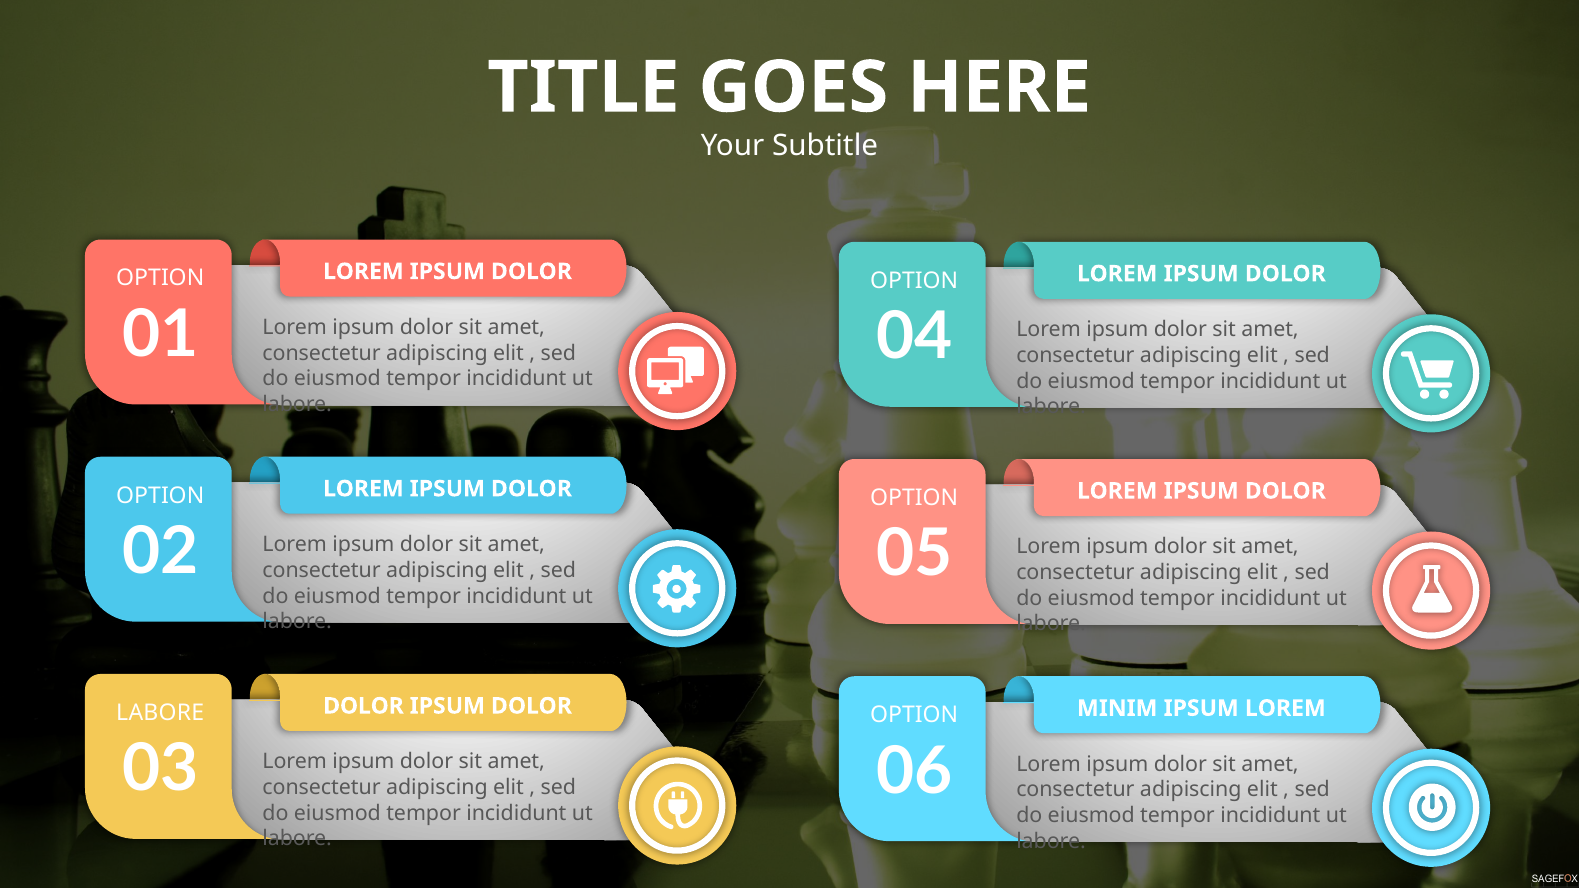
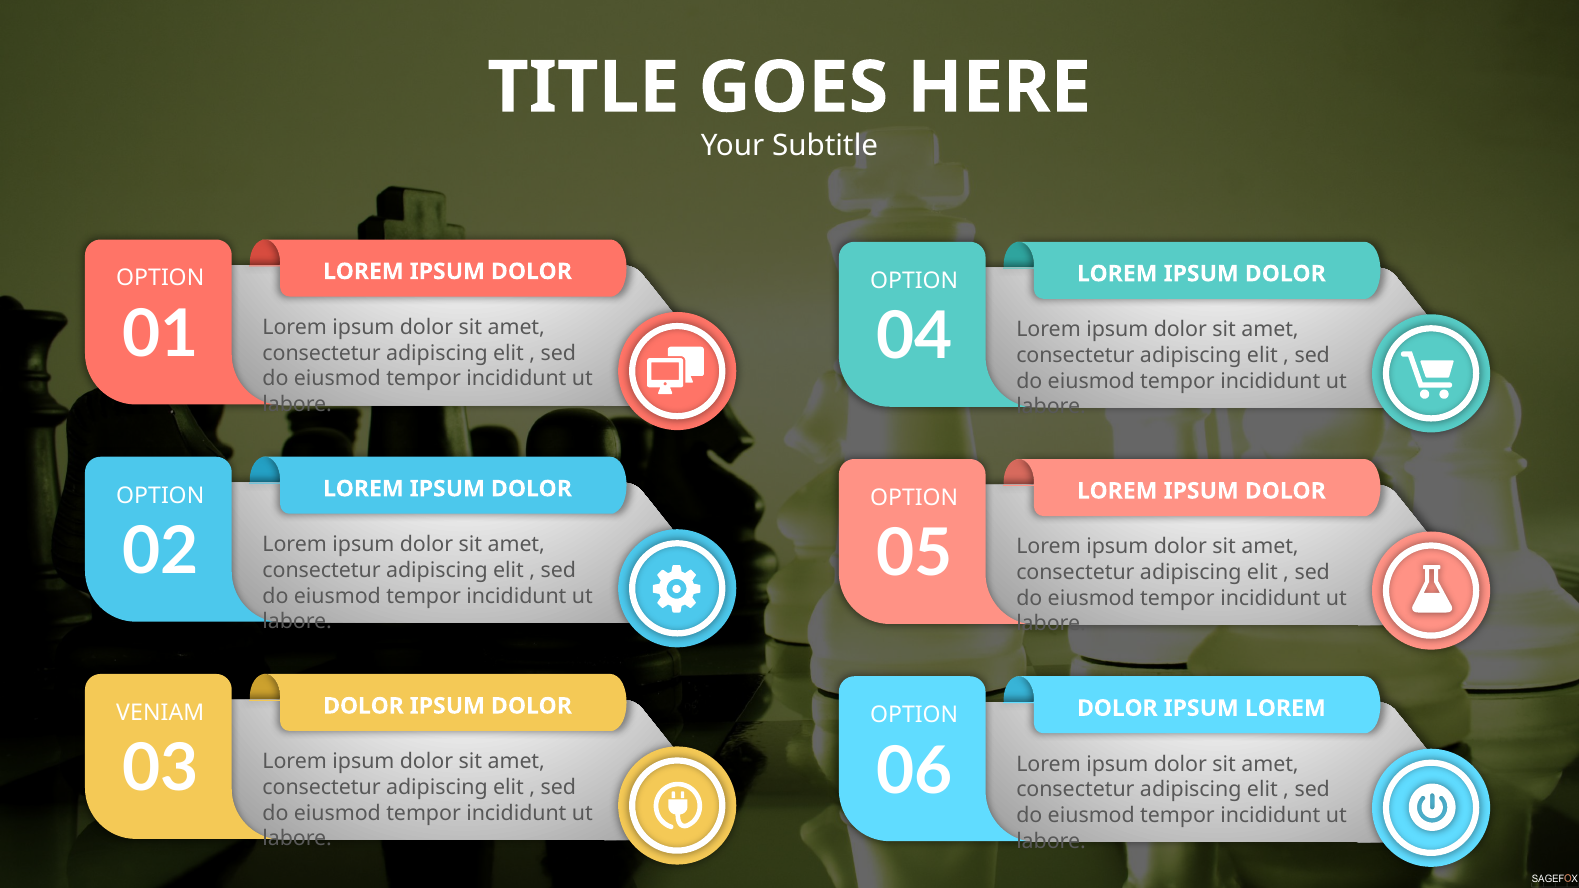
MINIM at (1117, 708): MINIM -> DOLOR
LABORE at (160, 713): LABORE -> VENIAM
